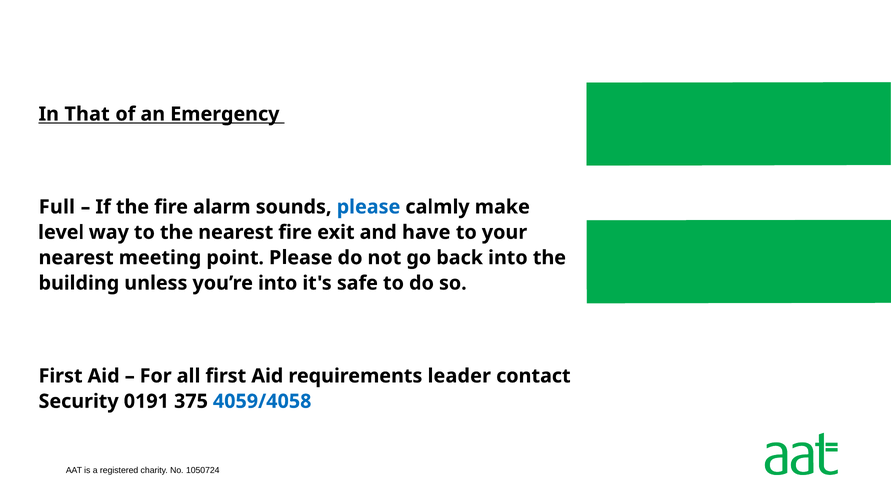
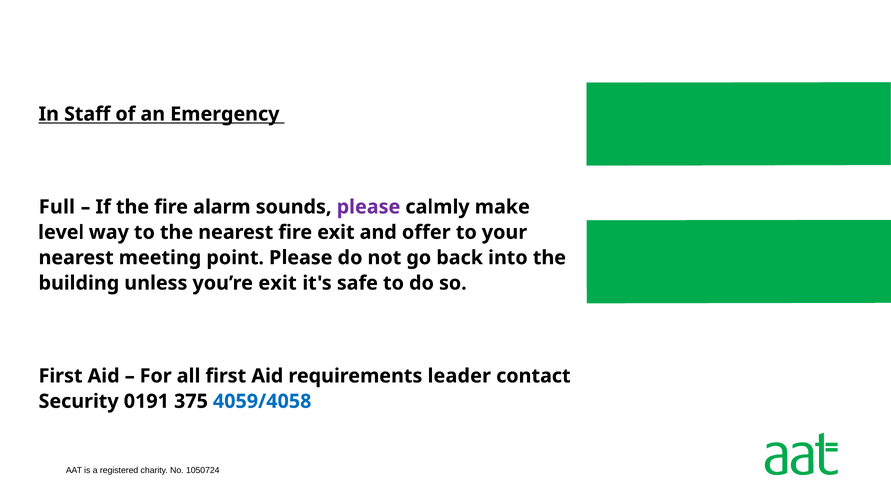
That: That -> Staff
please at (369, 207) colour: blue -> purple
have: have -> offer
you’re into: into -> exit
